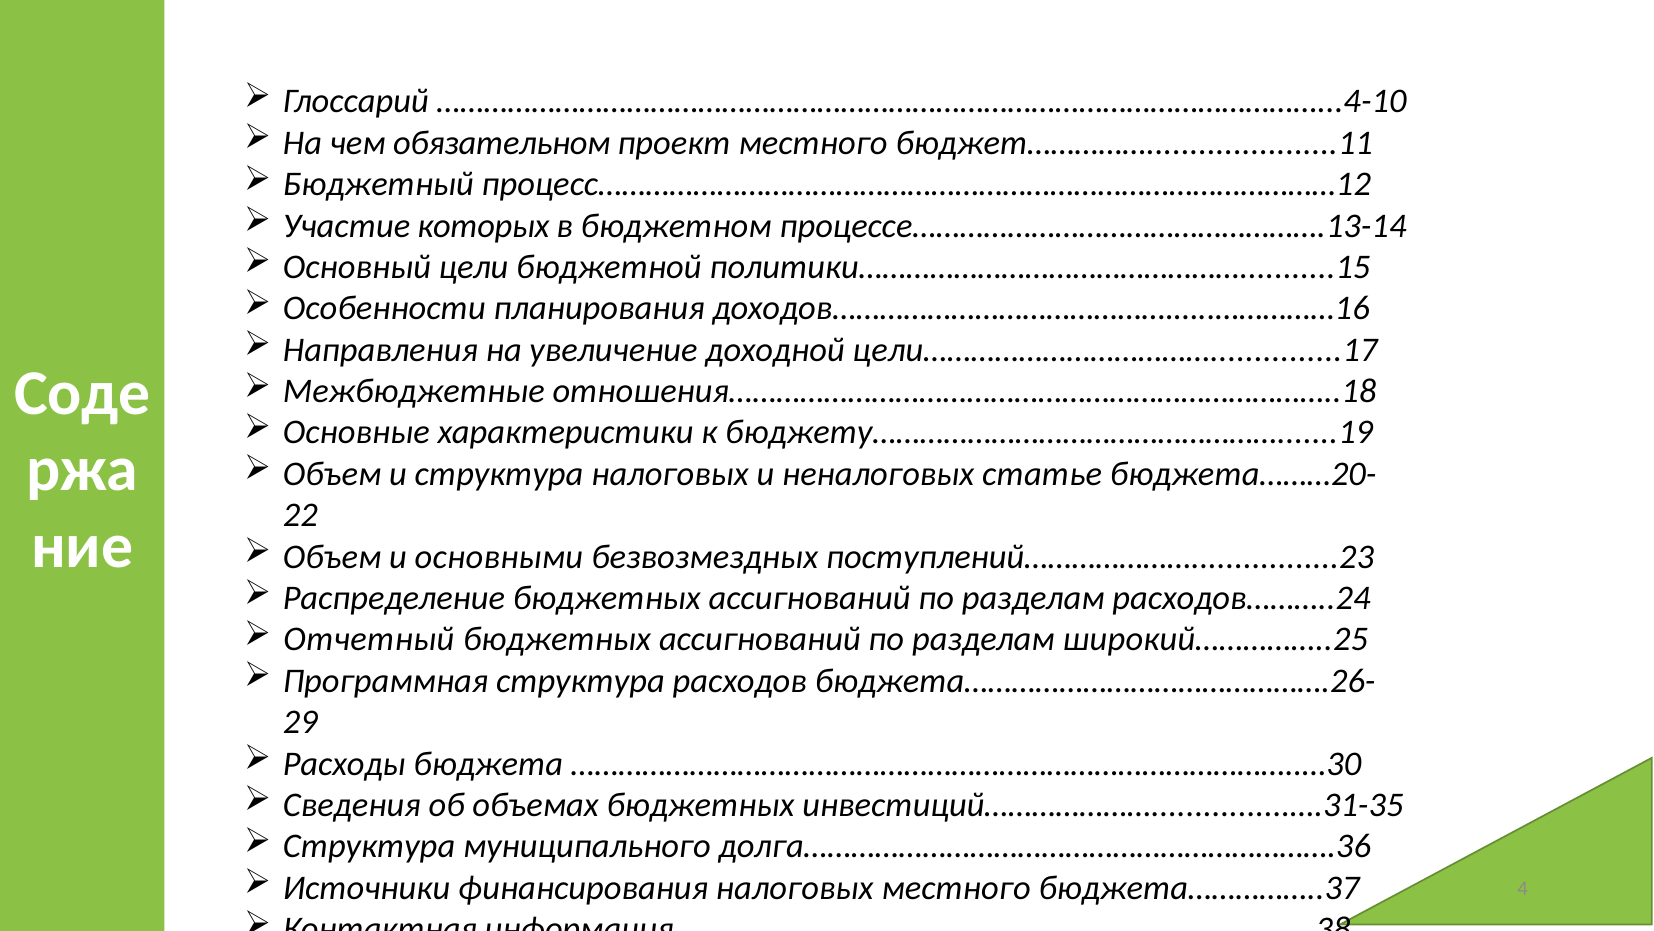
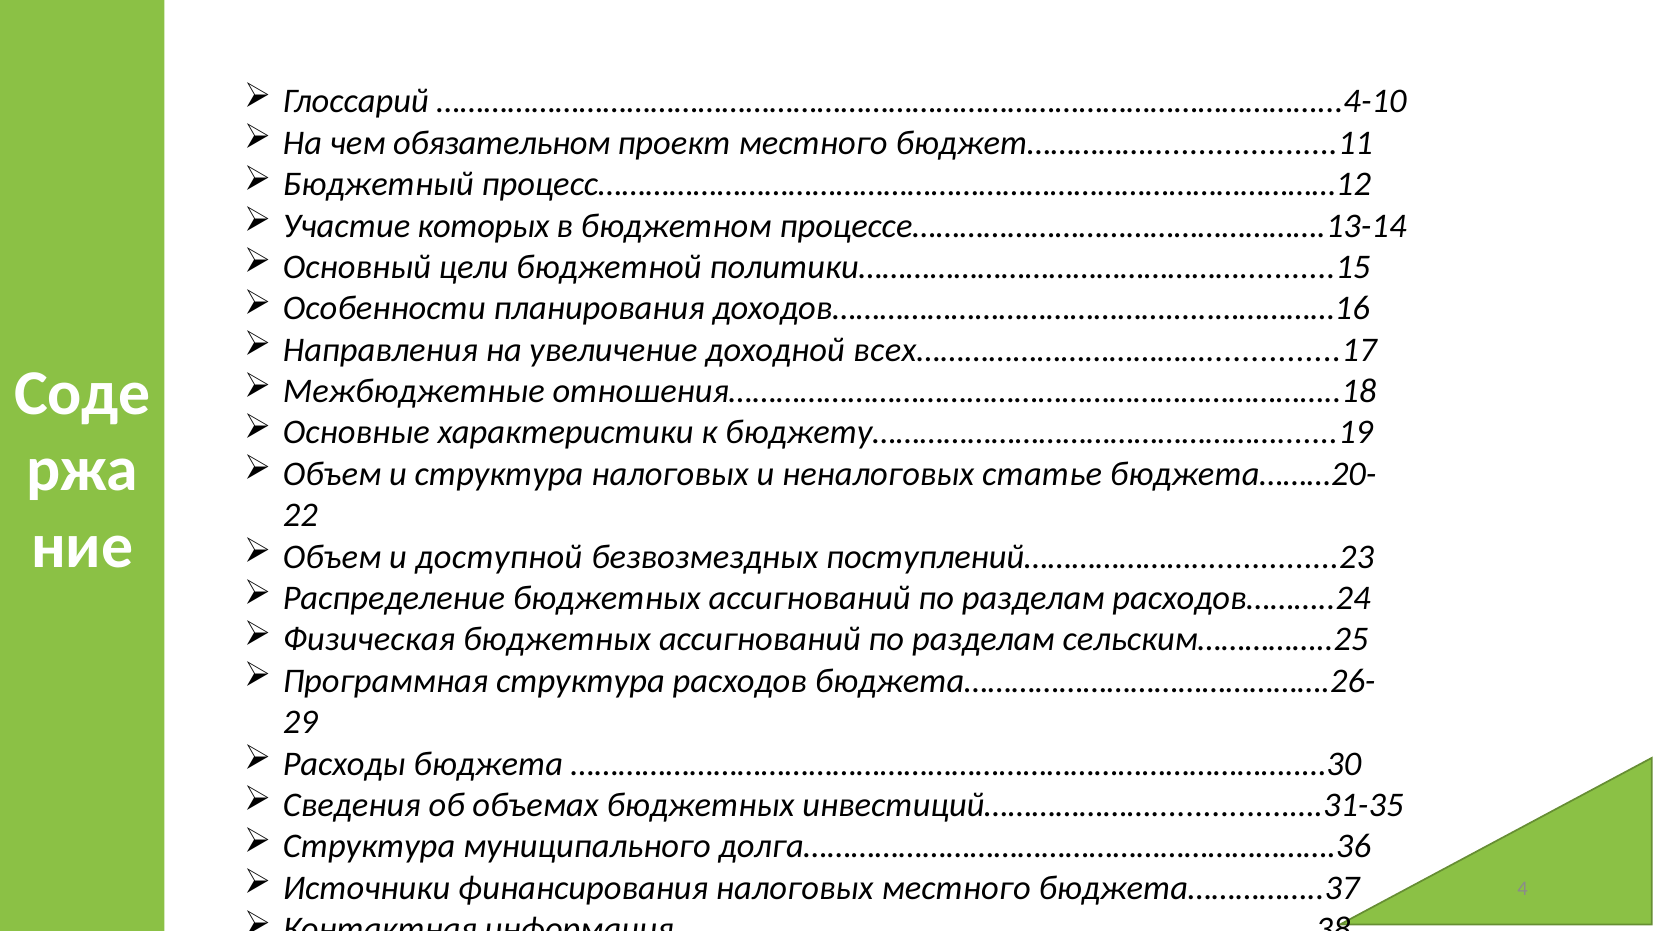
цели………………………………...............17: цели………………………………...............17 -> всех………………………………...............17
основными: основными -> доступной
Отчетный: Отчетный -> Физическая
широкий……………..25: широкий……………..25 -> сельским……………..25
